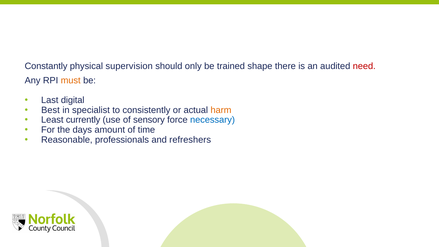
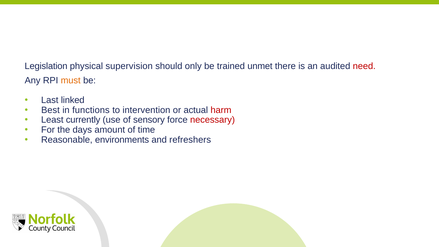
Constantly: Constantly -> Legislation
shape: shape -> unmet
digital: digital -> linked
specialist: specialist -> functions
consistently: consistently -> intervention
harm colour: orange -> red
necessary colour: blue -> red
professionals: professionals -> environments
